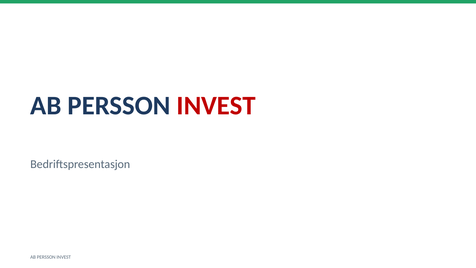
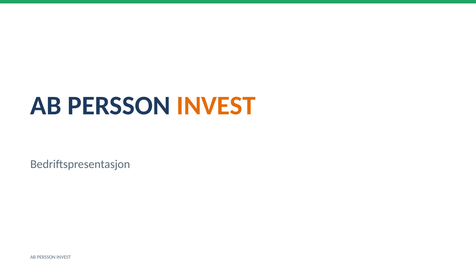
INVEST at (216, 106) colour: red -> orange
